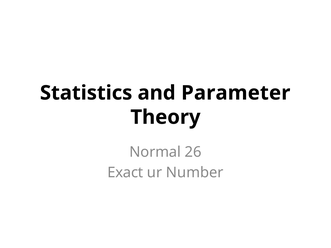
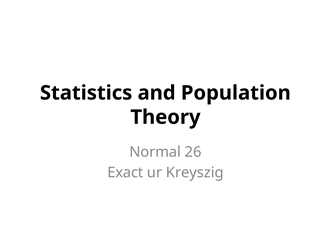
Parameter: Parameter -> Population
Number: Number -> Kreyszig
